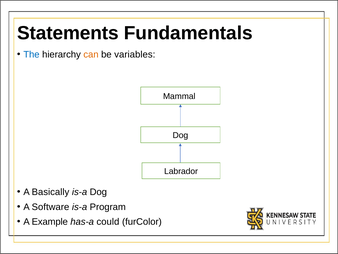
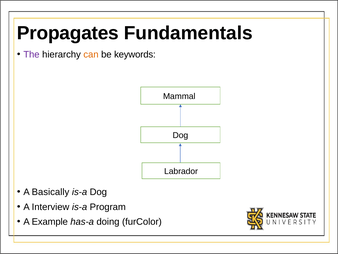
Statements: Statements -> Propagates
The colour: blue -> purple
variables: variables -> keywords
Software: Software -> Interview
could: could -> doing
